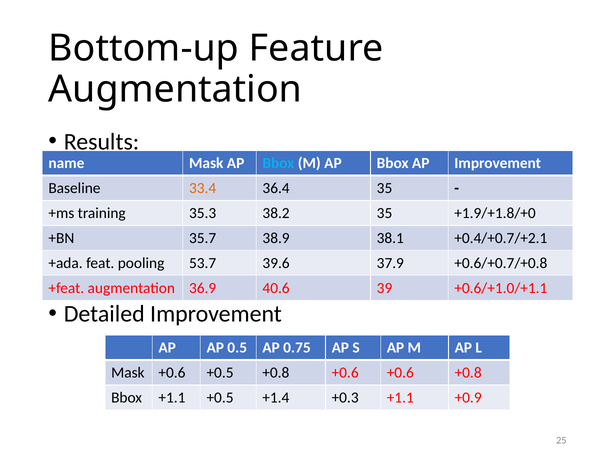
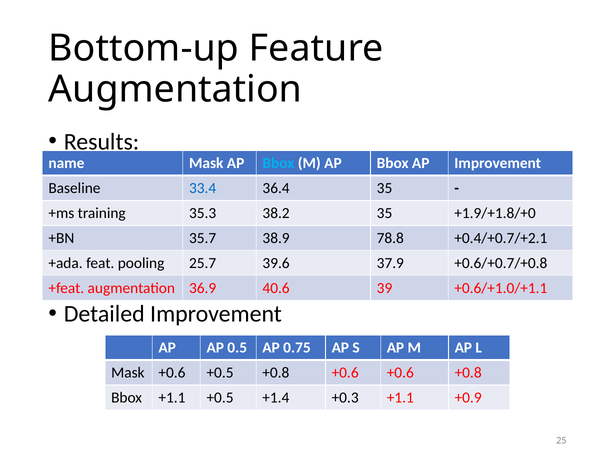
33.4 colour: orange -> blue
38.1: 38.1 -> 78.8
53.7: 53.7 -> 25.7
